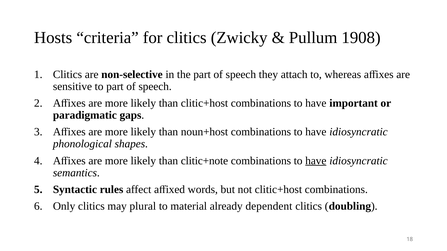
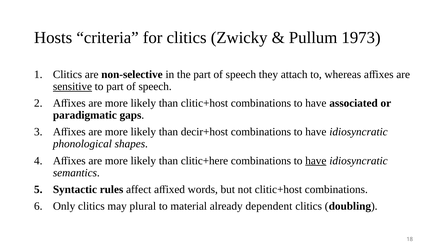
1908: 1908 -> 1973
sensitive underline: none -> present
important: important -> associated
noun+host: noun+host -> decir+host
clitic+note: clitic+note -> clitic+here
